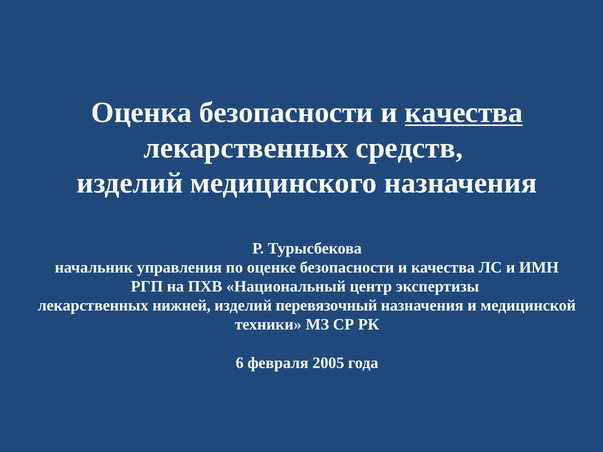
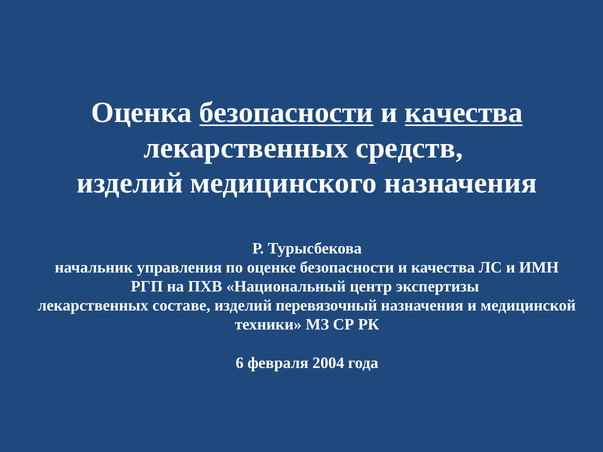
безопасности at (286, 113) underline: none -> present
нижней: нижней -> составе
2005: 2005 -> 2004
